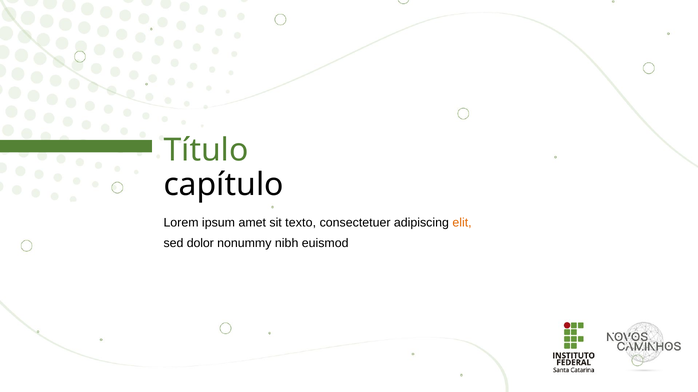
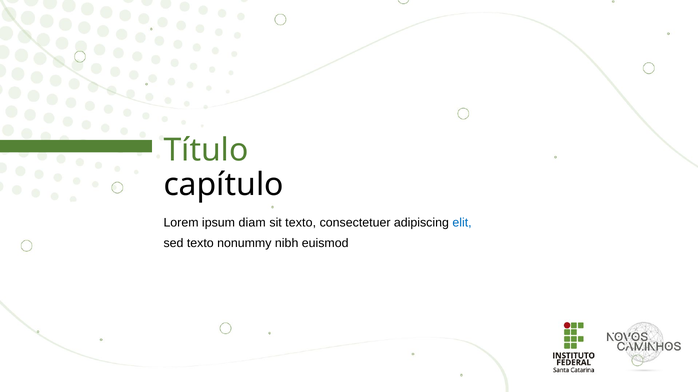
amet: amet -> diam
elit colour: orange -> blue
sed dolor: dolor -> texto
